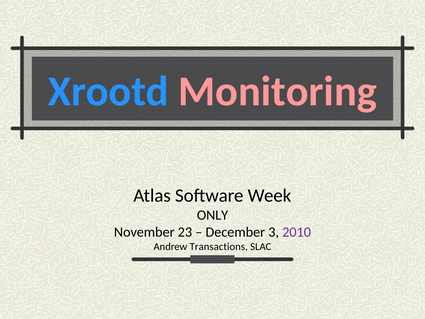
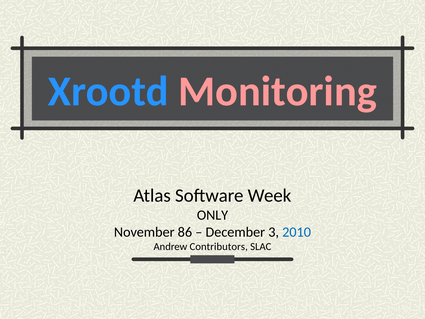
23: 23 -> 86
2010 colour: purple -> blue
Transactions: Transactions -> Contributors
